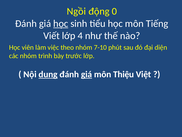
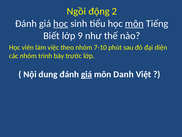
0: 0 -> 2
môn at (134, 23) underline: none -> present
Viết: Viết -> Biết
4: 4 -> 9
dung underline: present -> none
Thiệu: Thiệu -> Danh
